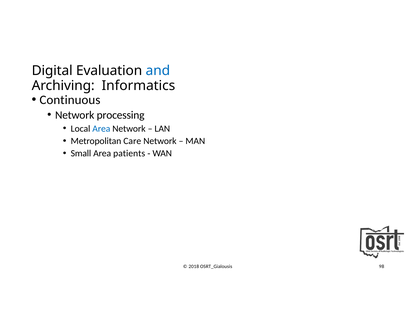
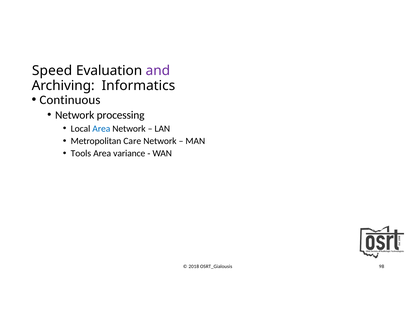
Digital: Digital -> Speed
and colour: blue -> purple
Small: Small -> Tools
patients: patients -> variance
